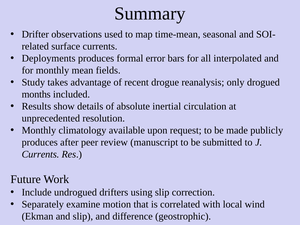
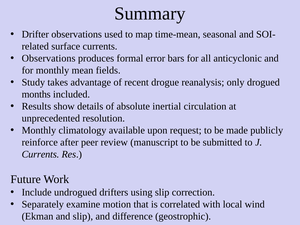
Deployments at (49, 58): Deployments -> Observations
interpolated: interpolated -> anticyclonic
produces at (40, 142): produces -> reinforce
